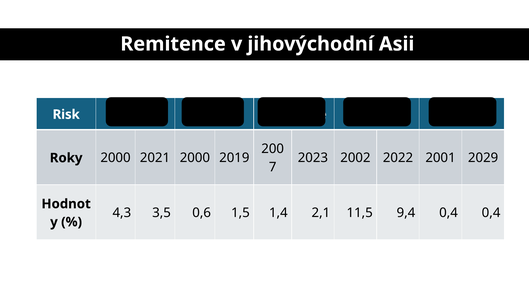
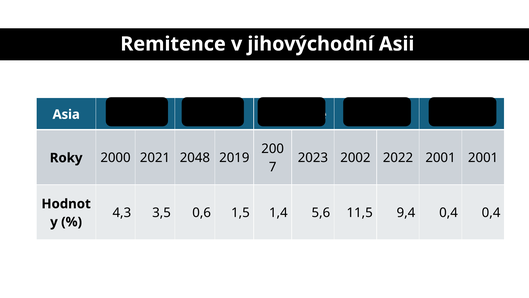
Risk: Risk -> Asia
2001 2029: 2029 -> 2001
2021 2000: 2000 -> 2048
2,1: 2,1 -> 5,6
